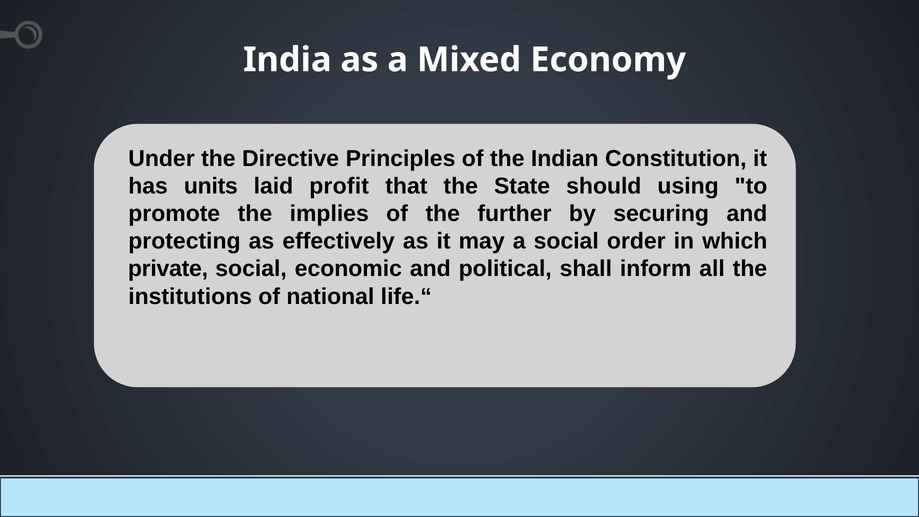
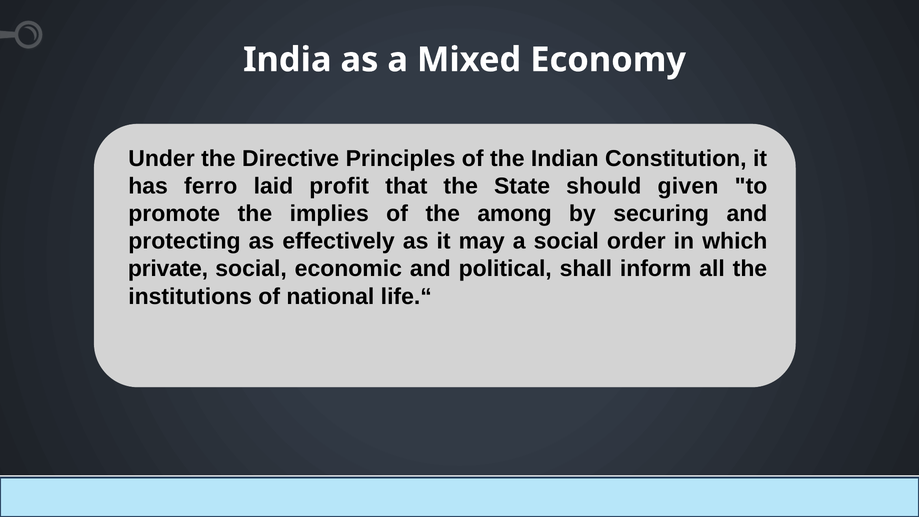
units: units -> ferro
using: using -> given
further: further -> among
